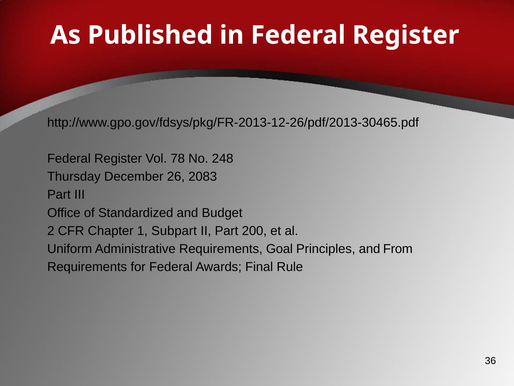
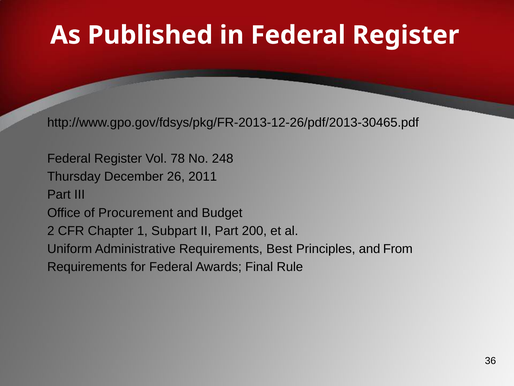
2083: 2083 -> 2011
Standardized: Standardized -> Procurement
Goal: Goal -> Best
